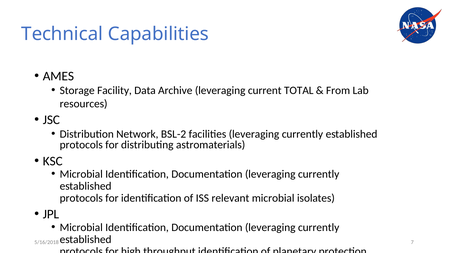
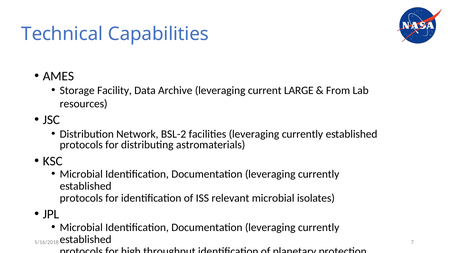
TOTAL: TOTAL -> LARGE
